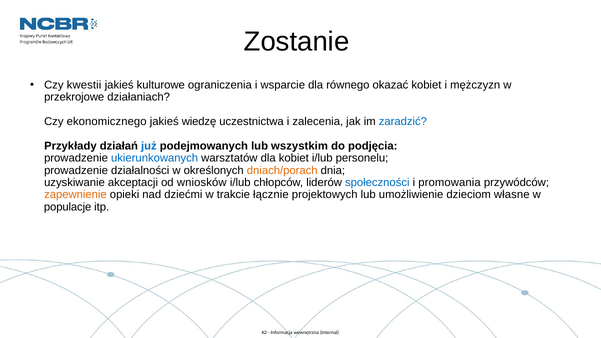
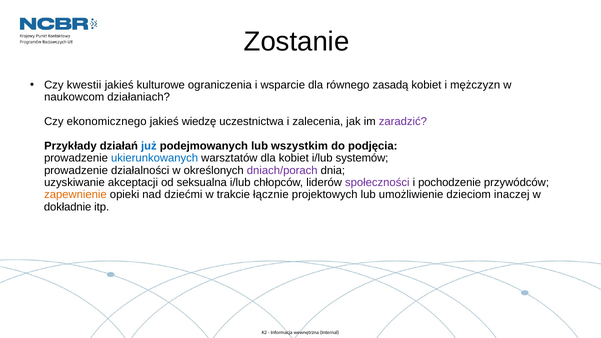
okazać: okazać -> zasadą
przekrojowe: przekrojowe -> naukowcom
zaradzić colour: blue -> purple
personelu: personelu -> systemów
dniach/porach colour: orange -> purple
wniosków: wniosków -> seksualna
społeczności colour: blue -> purple
promowania: promowania -> pochodzenie
własne: własne -> inaczej
populacje: populacje -> dokładnie
